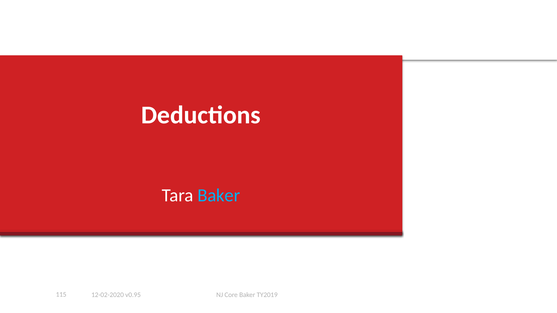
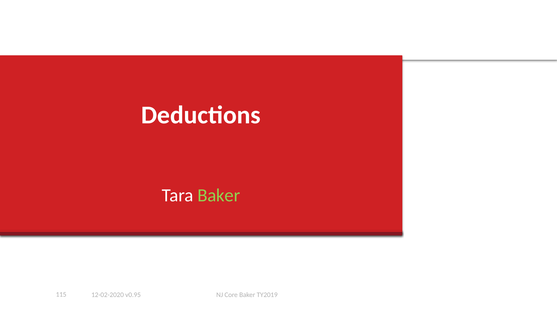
Baker at (219, 196) colour: light blue -> light green
